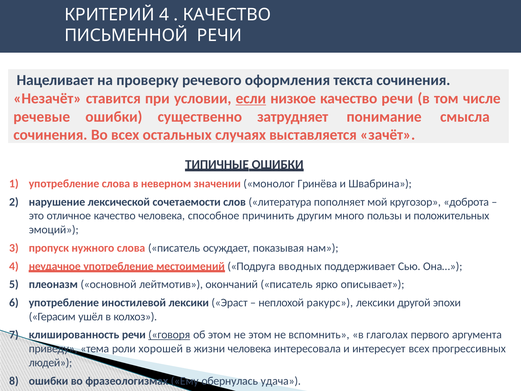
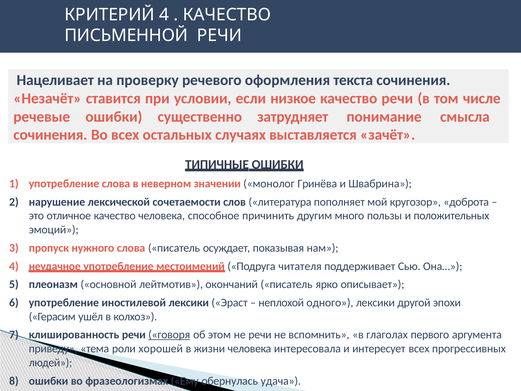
если underline: present -> none
вводных: вводных -> читателя
ракурс: ракурс -> одного
не этом: этом -> речи
